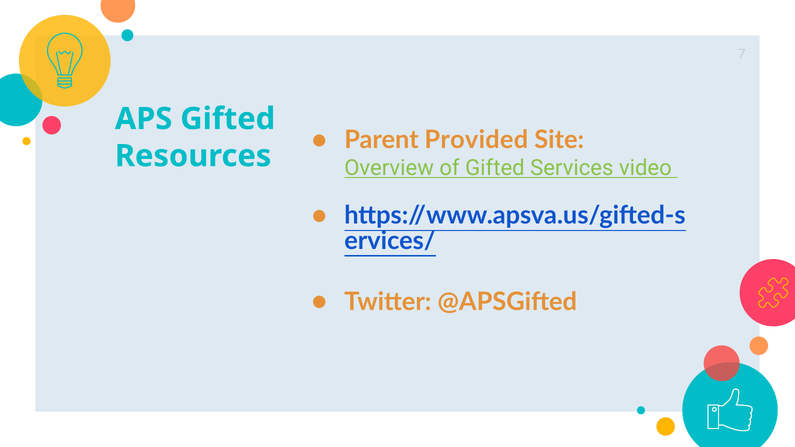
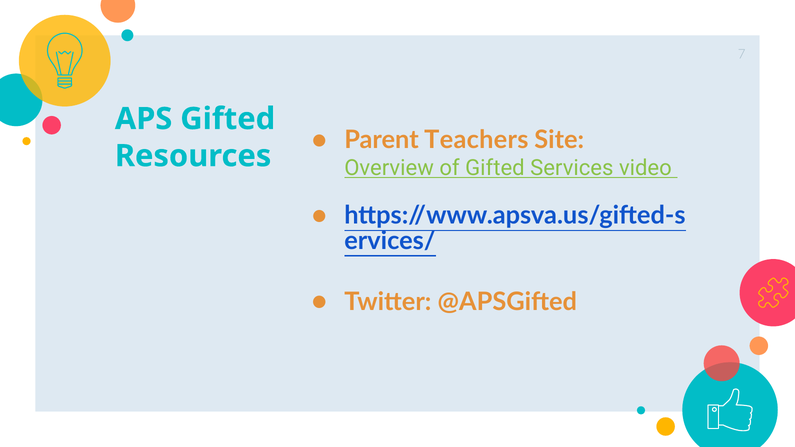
Provided: Provided -> Teachers
